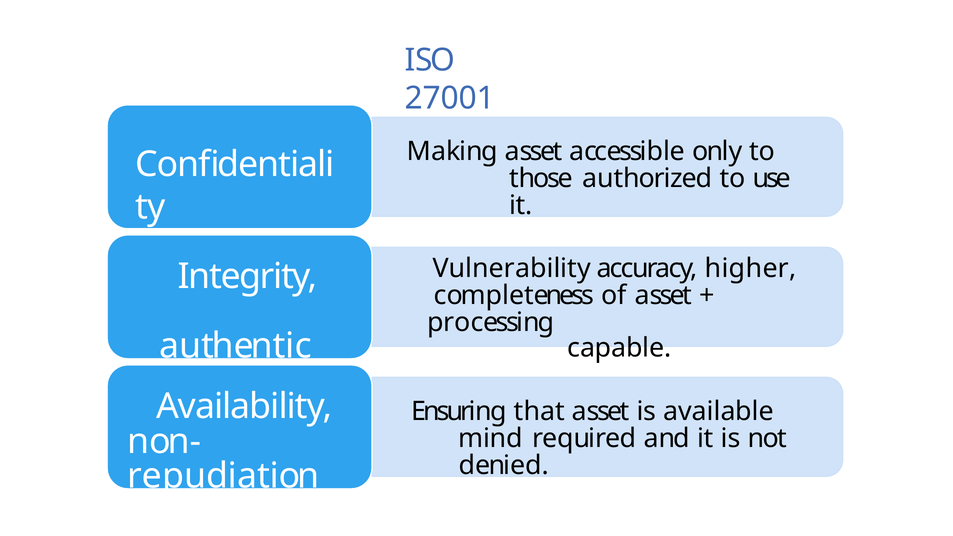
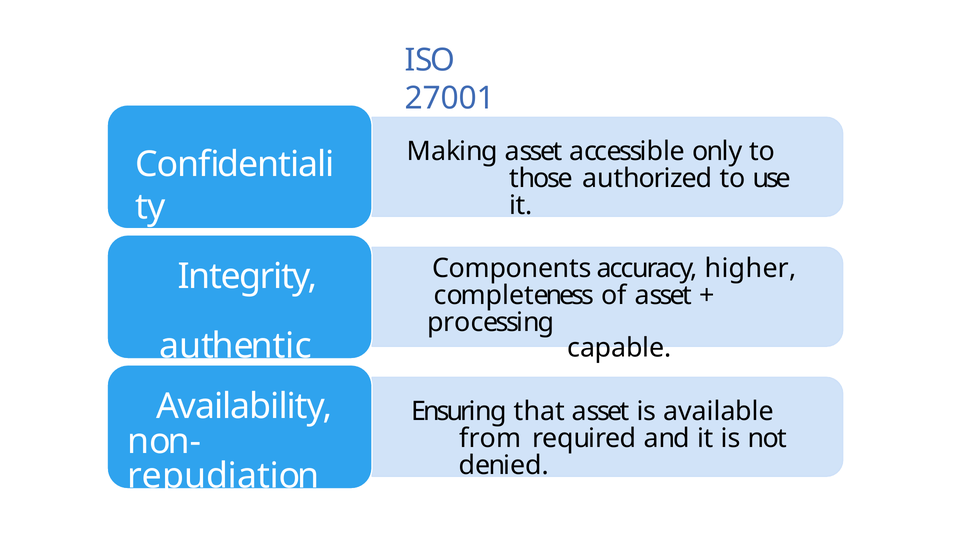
Vulnerability: Vulnerability -> Components
mind: mind -> from
